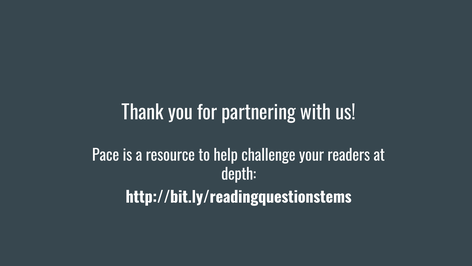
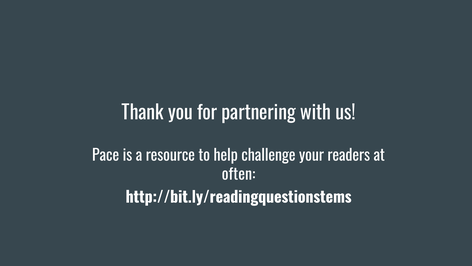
depth: depth -> often
